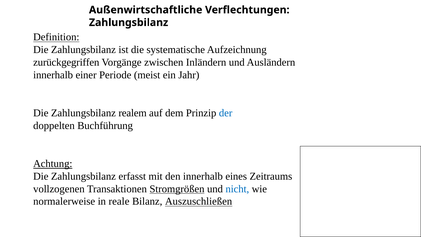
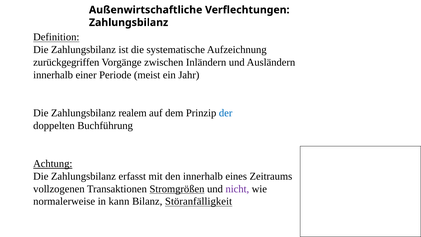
nicht colour: blue -> purple
reale: reale -> kann
Auszuschließen: Auszuschließen -> Störanfälligkeit
